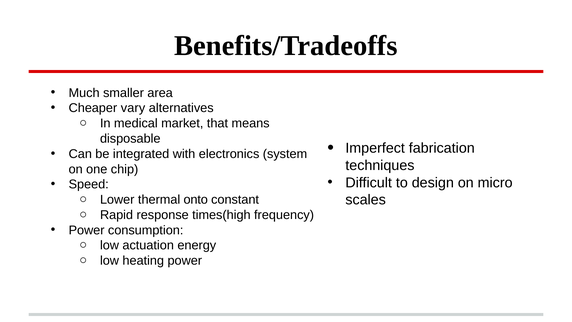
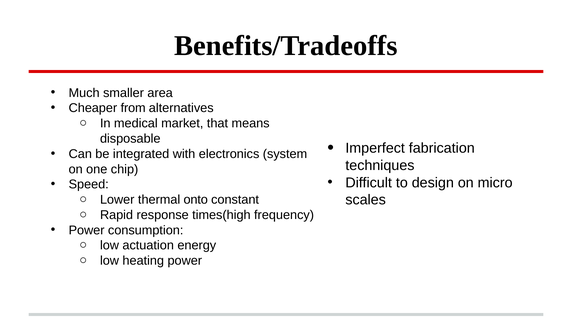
vary: vary -> from
